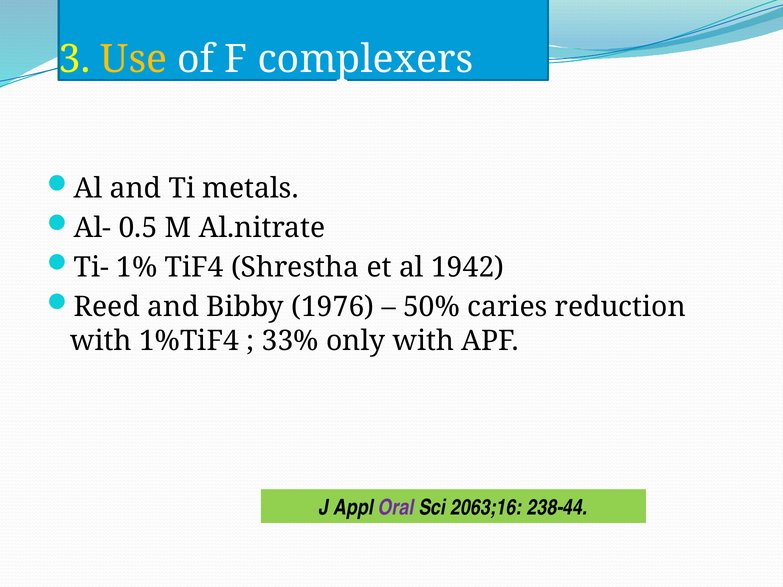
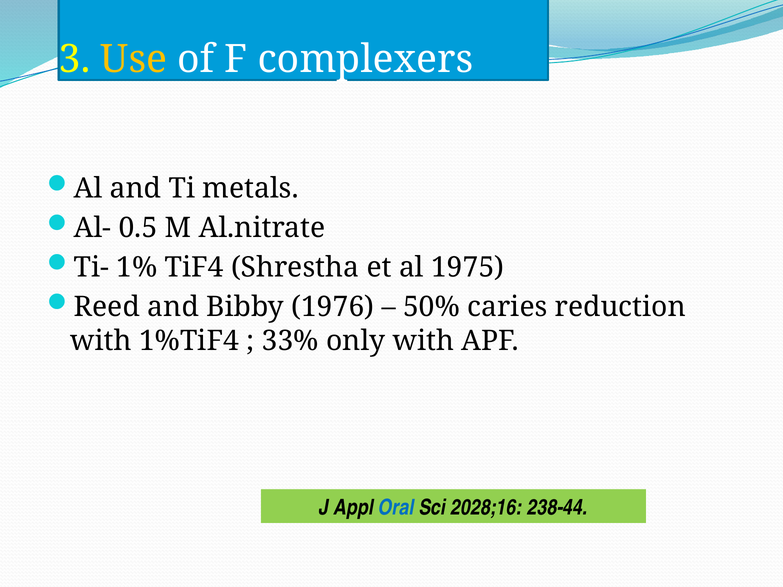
1942: 1942 -> 1975
Oral colour: purple -> blue
2063;16: 2063;16 -> 2028;16
